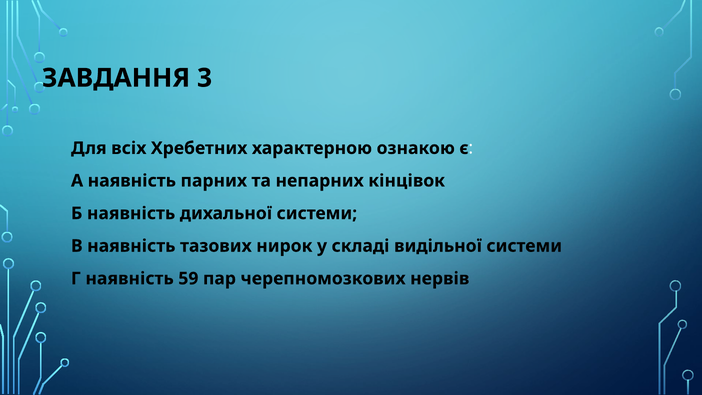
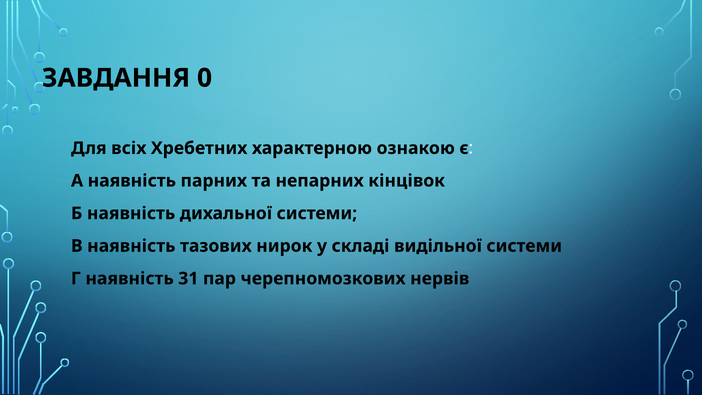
3: 3 -> 0
59: 59 -> 31
